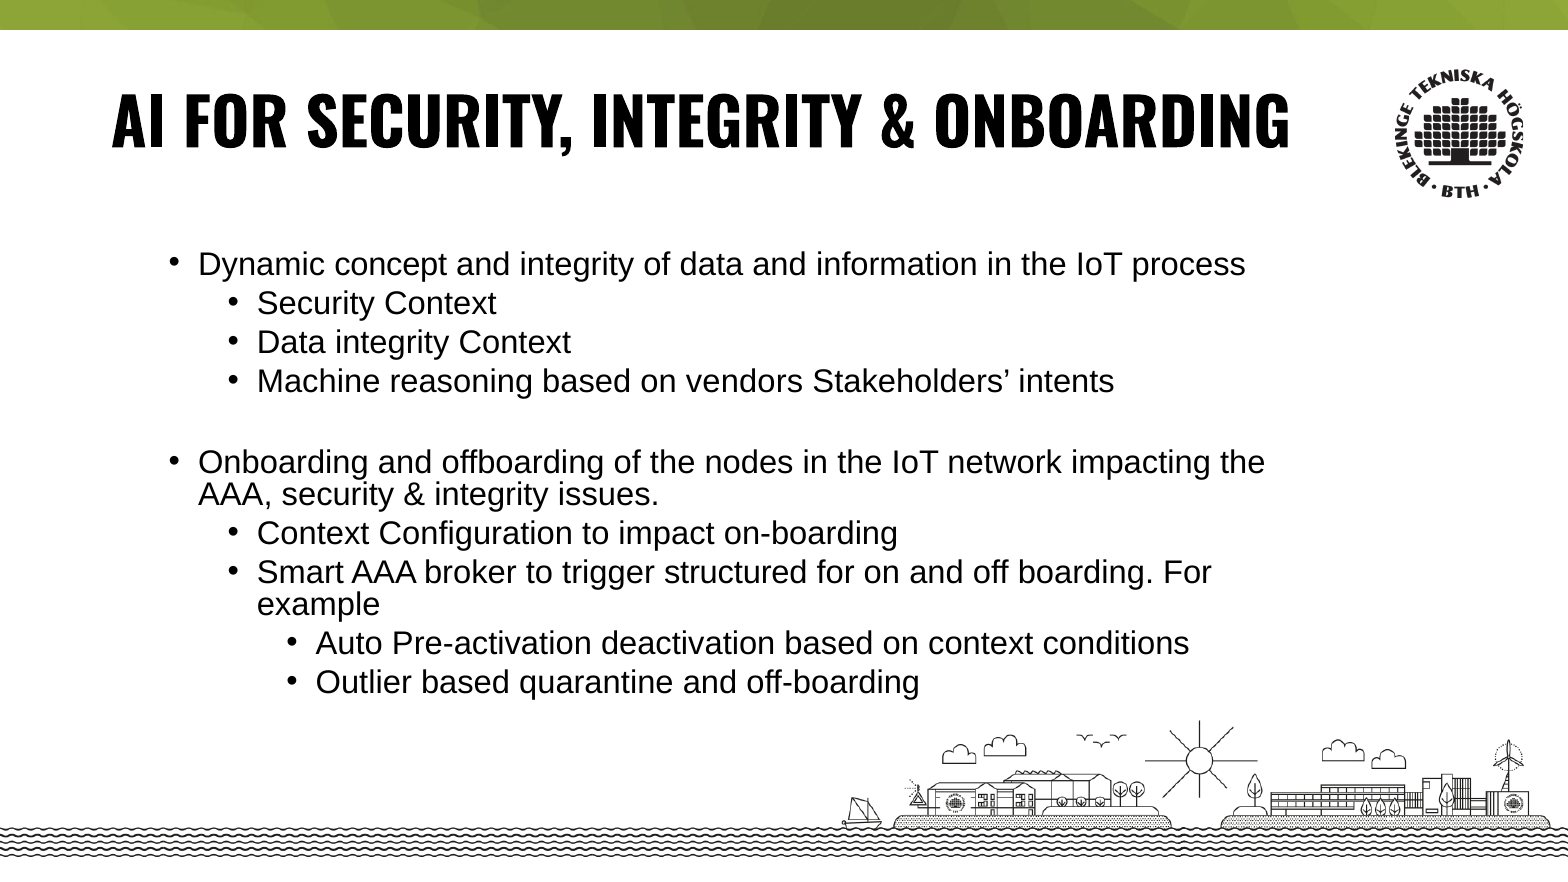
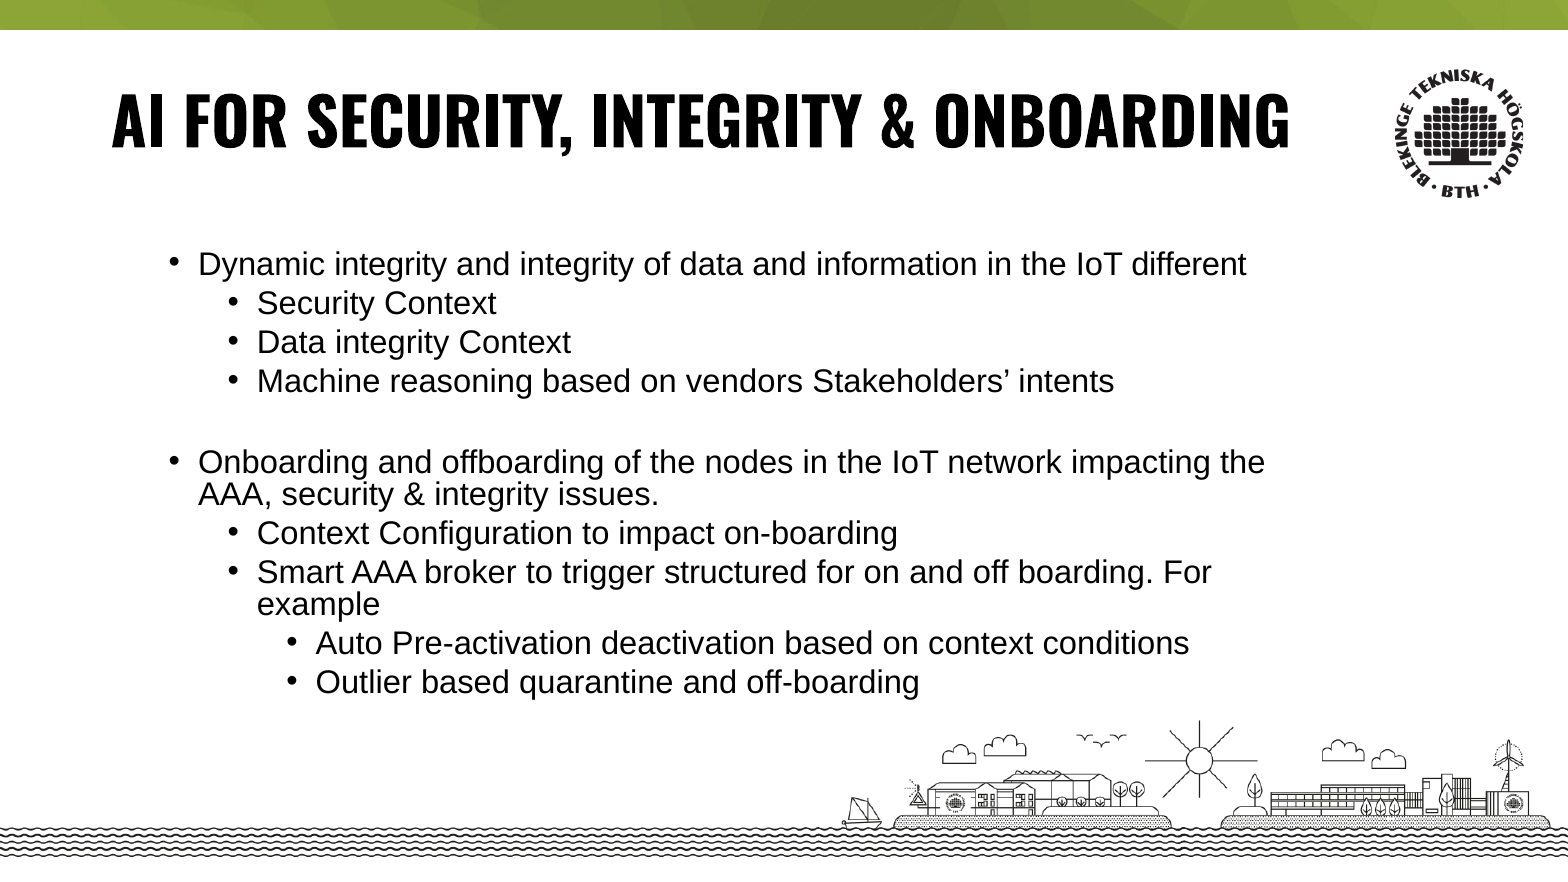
Dynamic concept: concept -> integrity
process: process -> different
